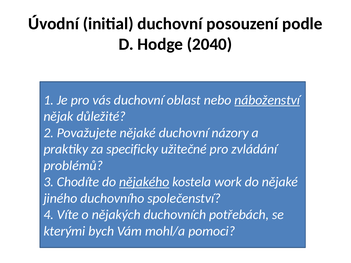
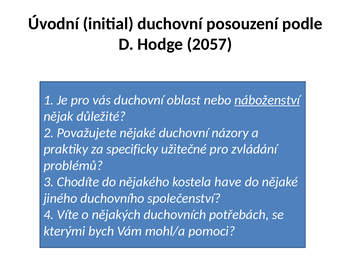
2040: 2040 -> 2057
nějakého underline: present -> none
work: work -> have
